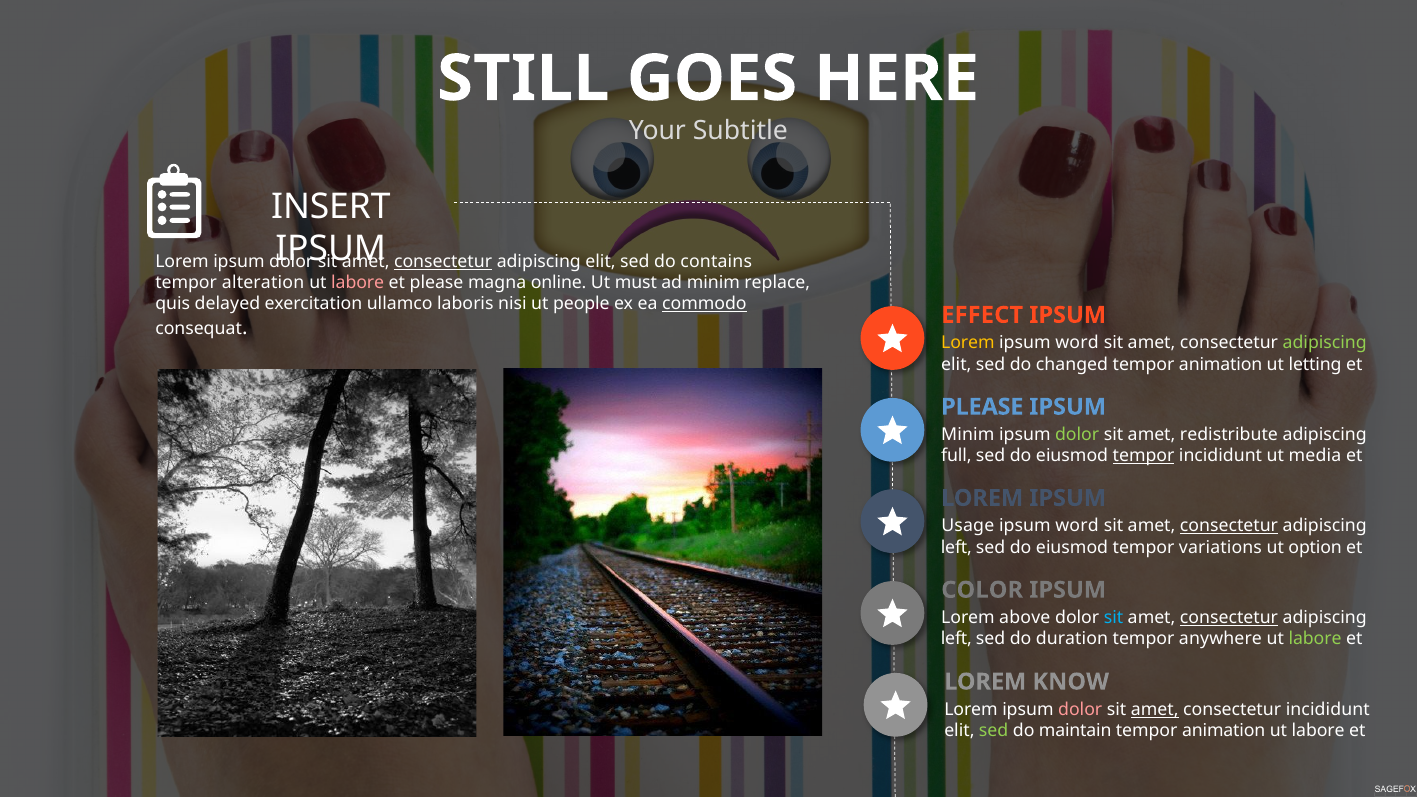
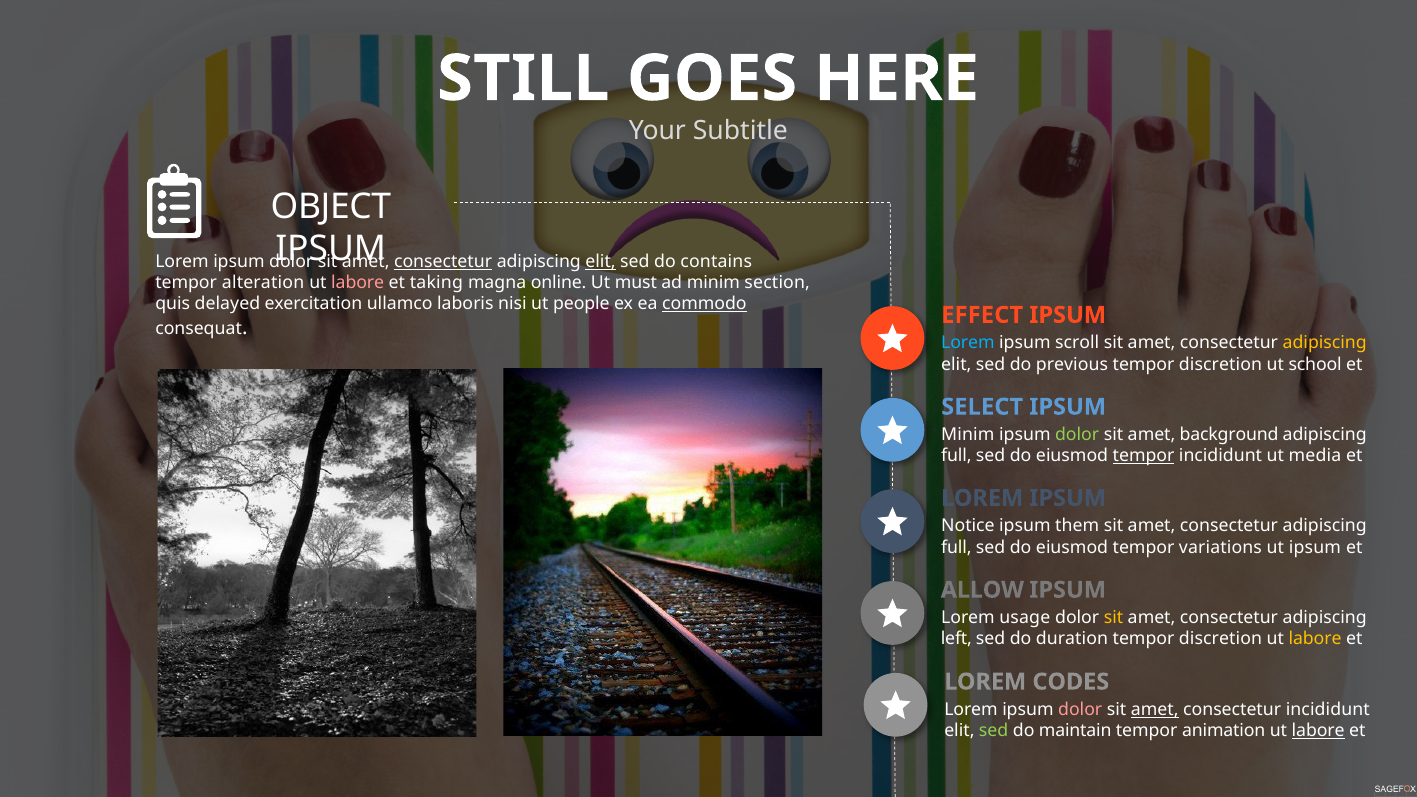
INSERT: INSERT -> OBJECT
elit at (600, 261) underline: none -> present
please at (437, 283): please -> taking
replace: replace -> section
Lorem at (968, 343) colour: yellow -> light blue
word at (1077, 343): word -> scroll
adipiscing at (1325, 343) colour: light green -> yellow
changed: changed -> previous
animation at (1221, 364): animation -> discretion
letting: letting -> school
PLEASE at (982, 407): PLEASE -> SELECT
redistribute: redistribute -> background
Usage: Usage -> Notice
word at (1077, 526): word -> them
consectetur at (1229, 526) underline: present -> none
left at (956, 547): left -> full
ut option: option -> ipsum
COLOR: COLOR -> ALLOW
above: above -> usage
sit at (1114, 618) colour: light blue -> yellow
consectetur at (1229, 618) underline: present -> none
anywhere at (1220, 639): anywhere -> discretion
labore at (1315, 639) colour: light green -> yellow
KNOW: KNOW -> CODES
labore at (1318, 731) underline: none -> present
